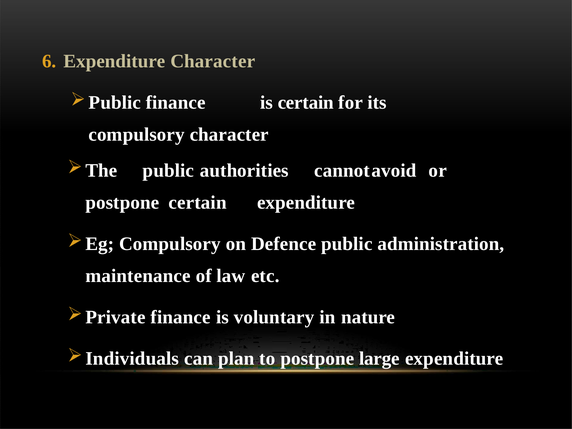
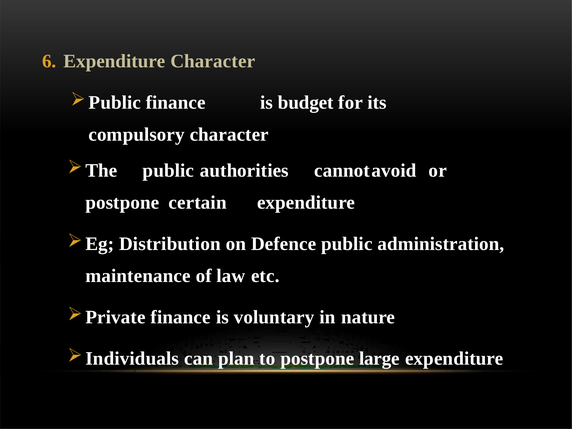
is certain: certain -> budget
Compulsory at (170, 244): Compulsory -> Distribution
